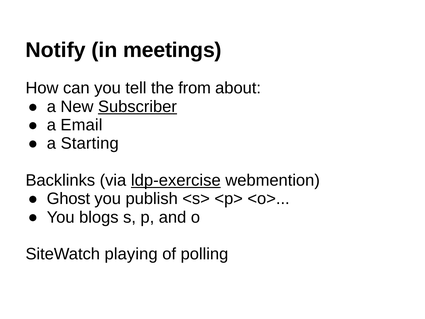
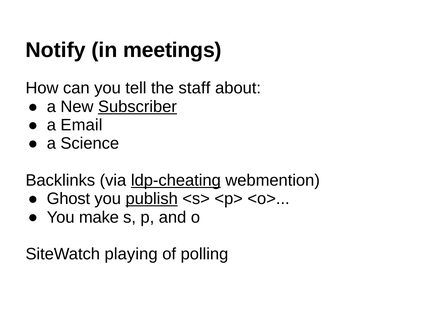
from: from -> staff
Starting: Starting -> Science
ldp-exercise: ldp-exercise -> ldp-cheating
publish underline: none -> present
blogs: blogs -> make
